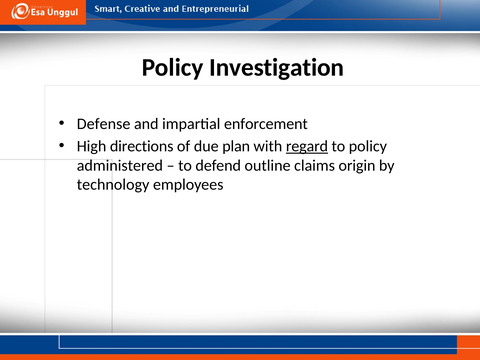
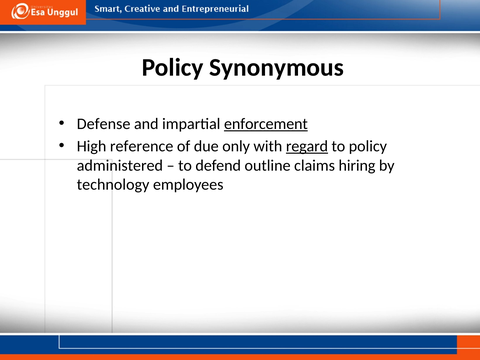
Investigation: Investigation -> Synonymous
enforcement underline: none -> present
directions: directions -> reference
plan: plan -> only
origin: origin -> hiring
